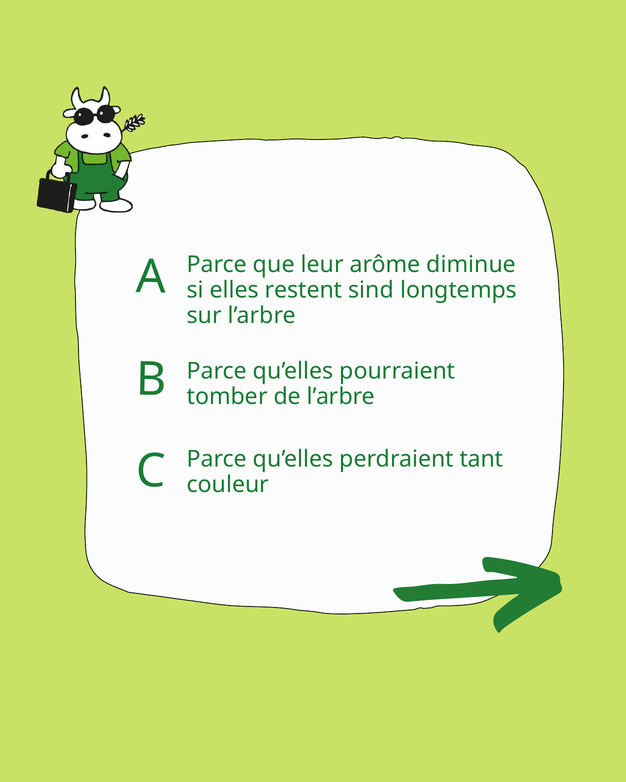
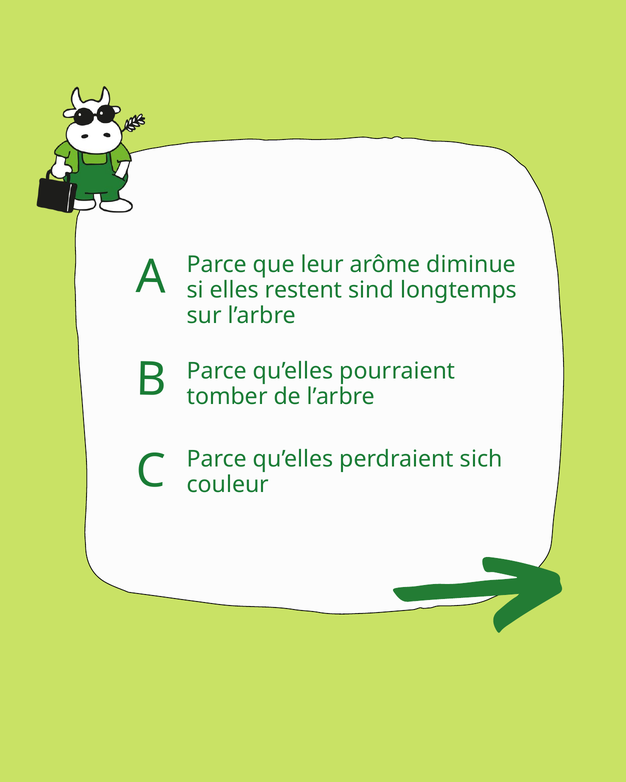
tant: tant -> sich
